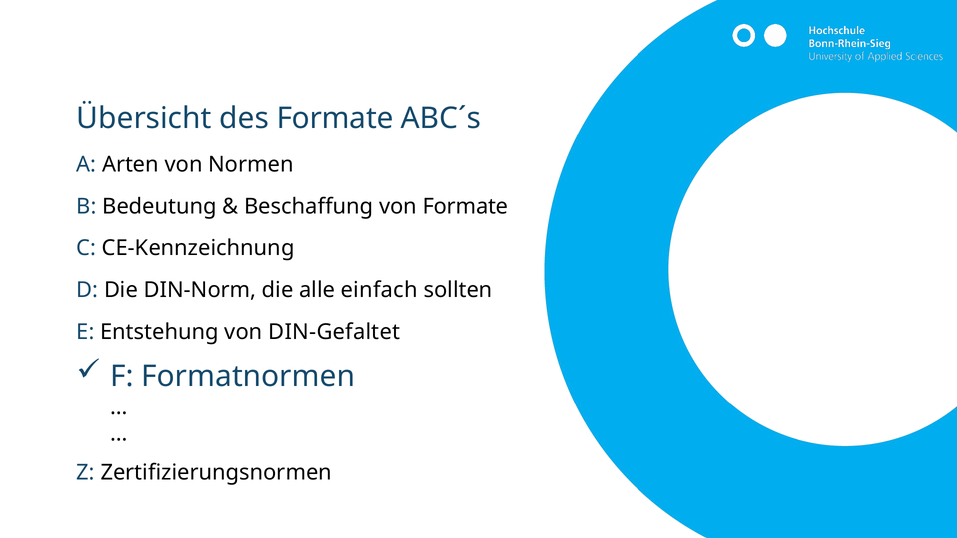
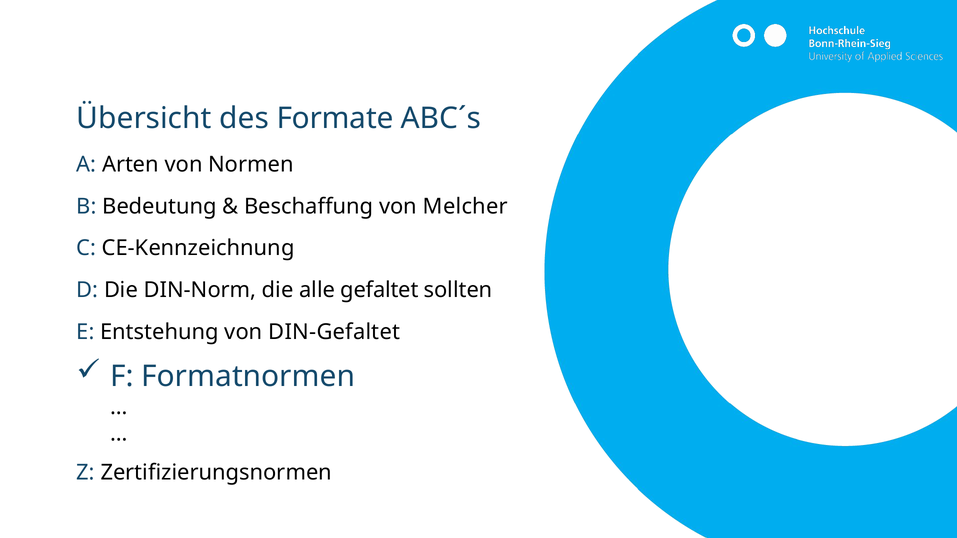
von Formate: Formate -> Melcher
einfach: einfach -> gefaltet
